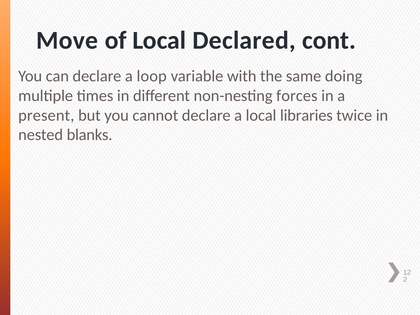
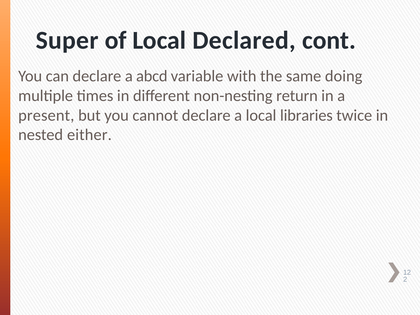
Move: Move -> Super
loop: loop -> abcd
forces: forces -> return
blanks: blanks -> either
